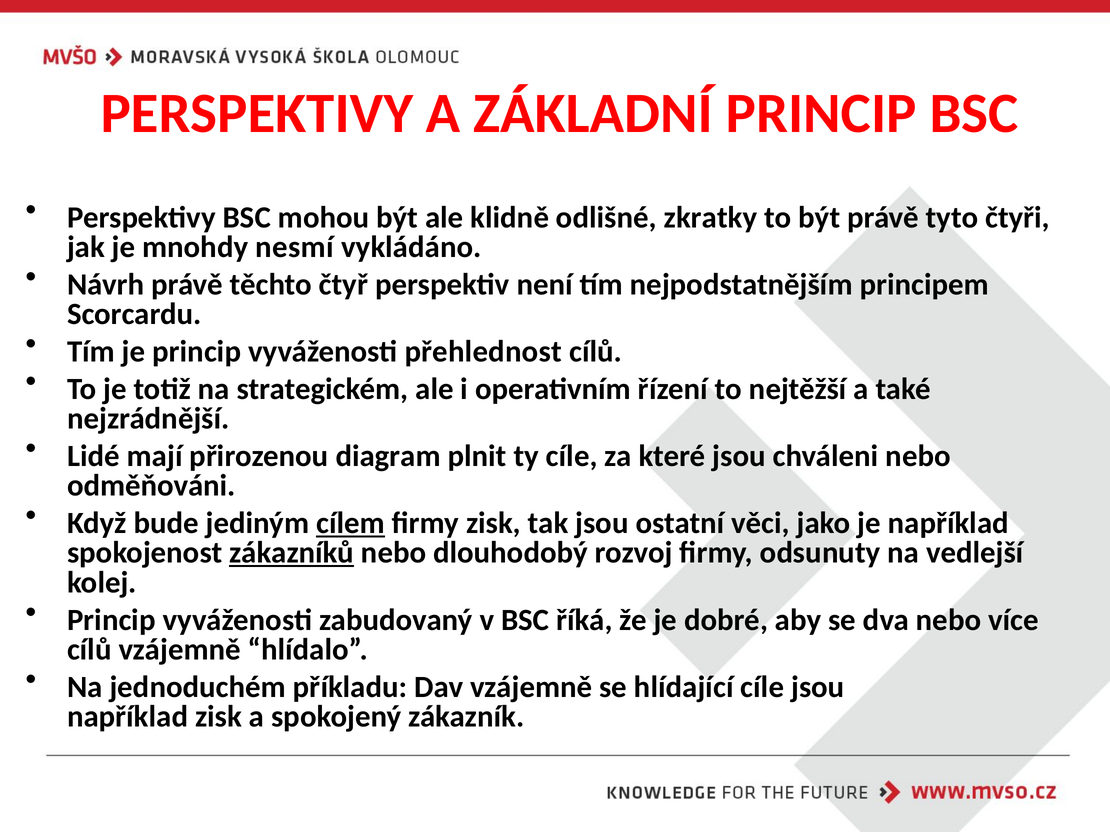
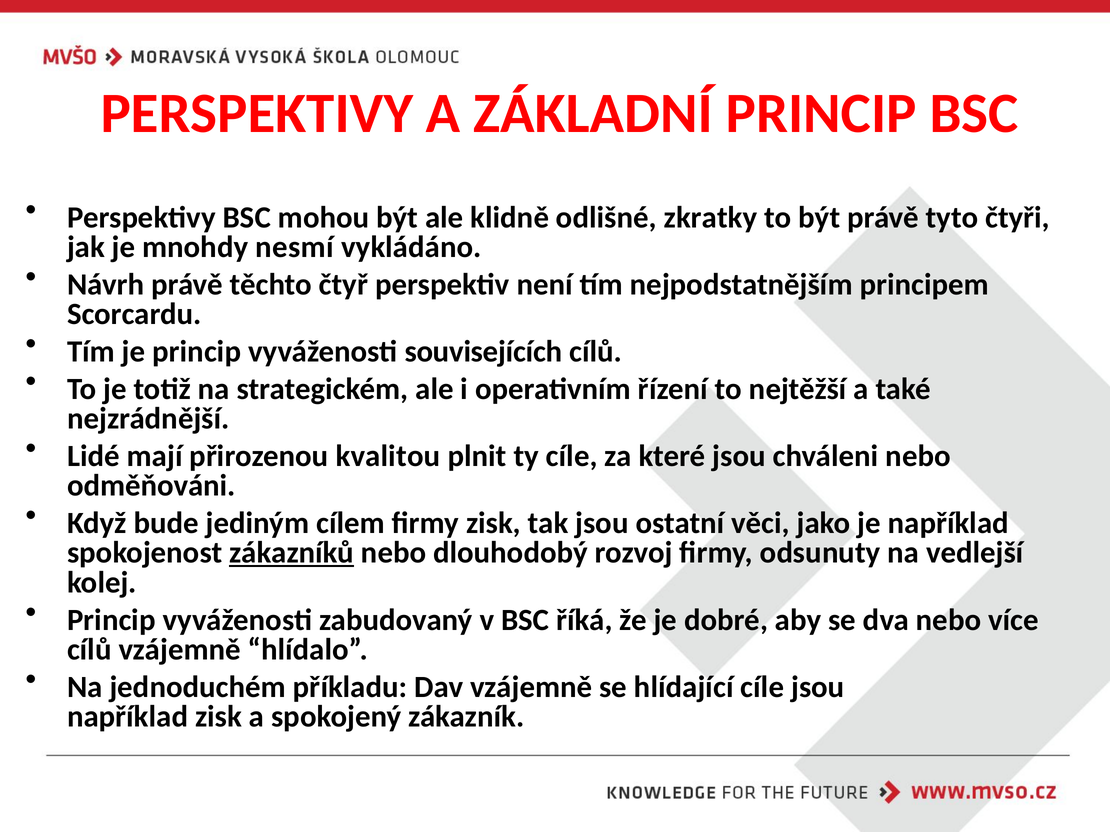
přehlednost: přehlednost -> souvisejících
diagram: diagram -> kvalitou
cílem underline: present -> none
